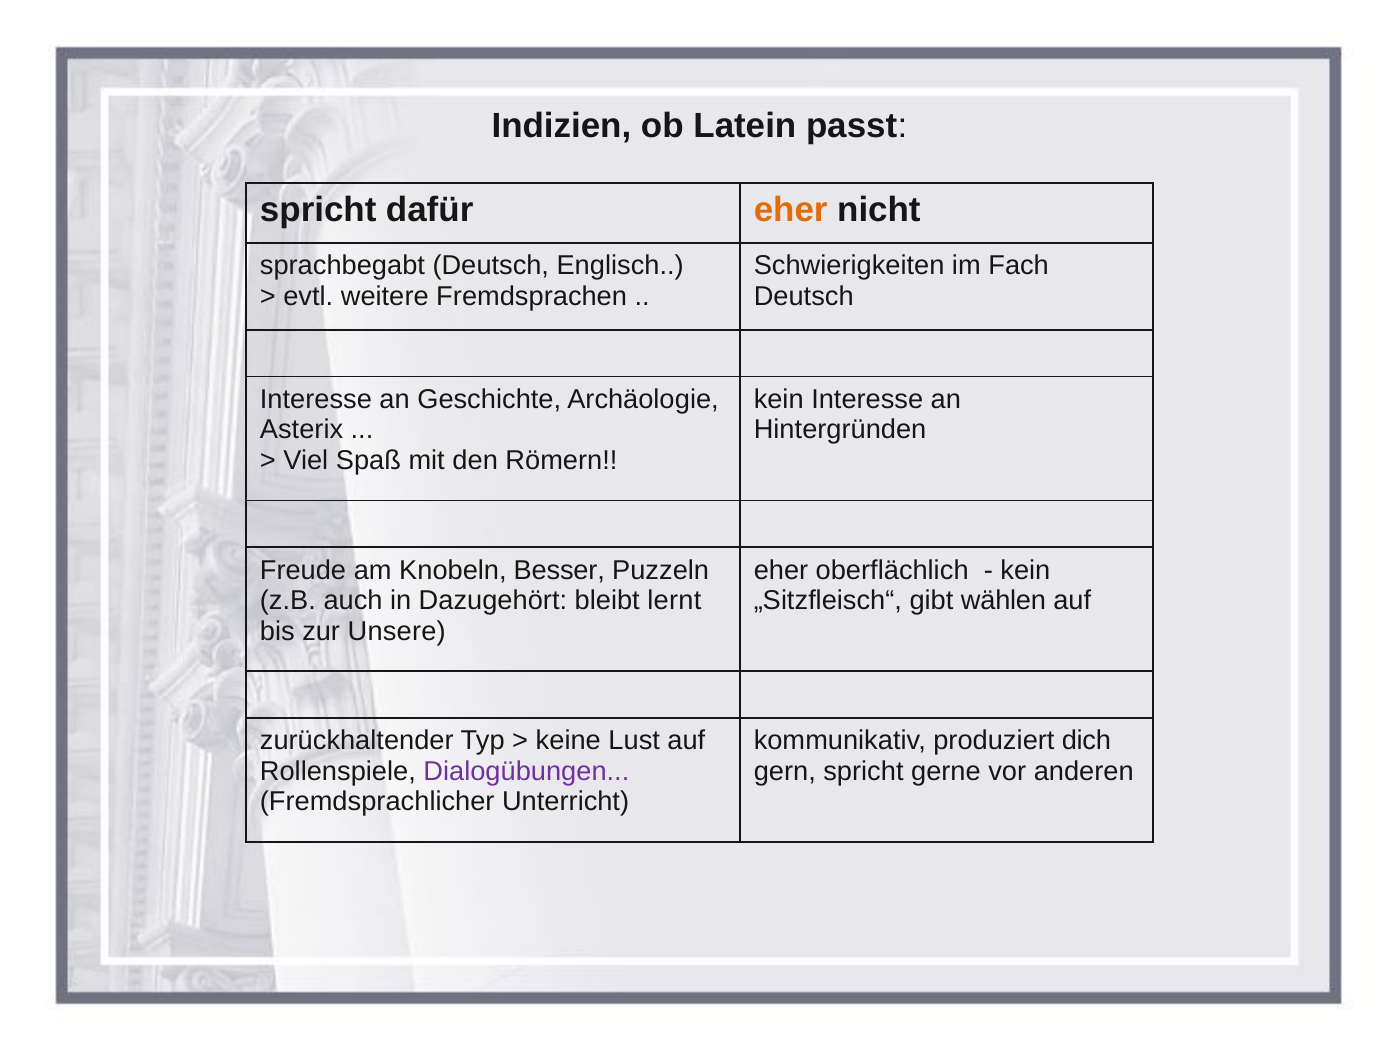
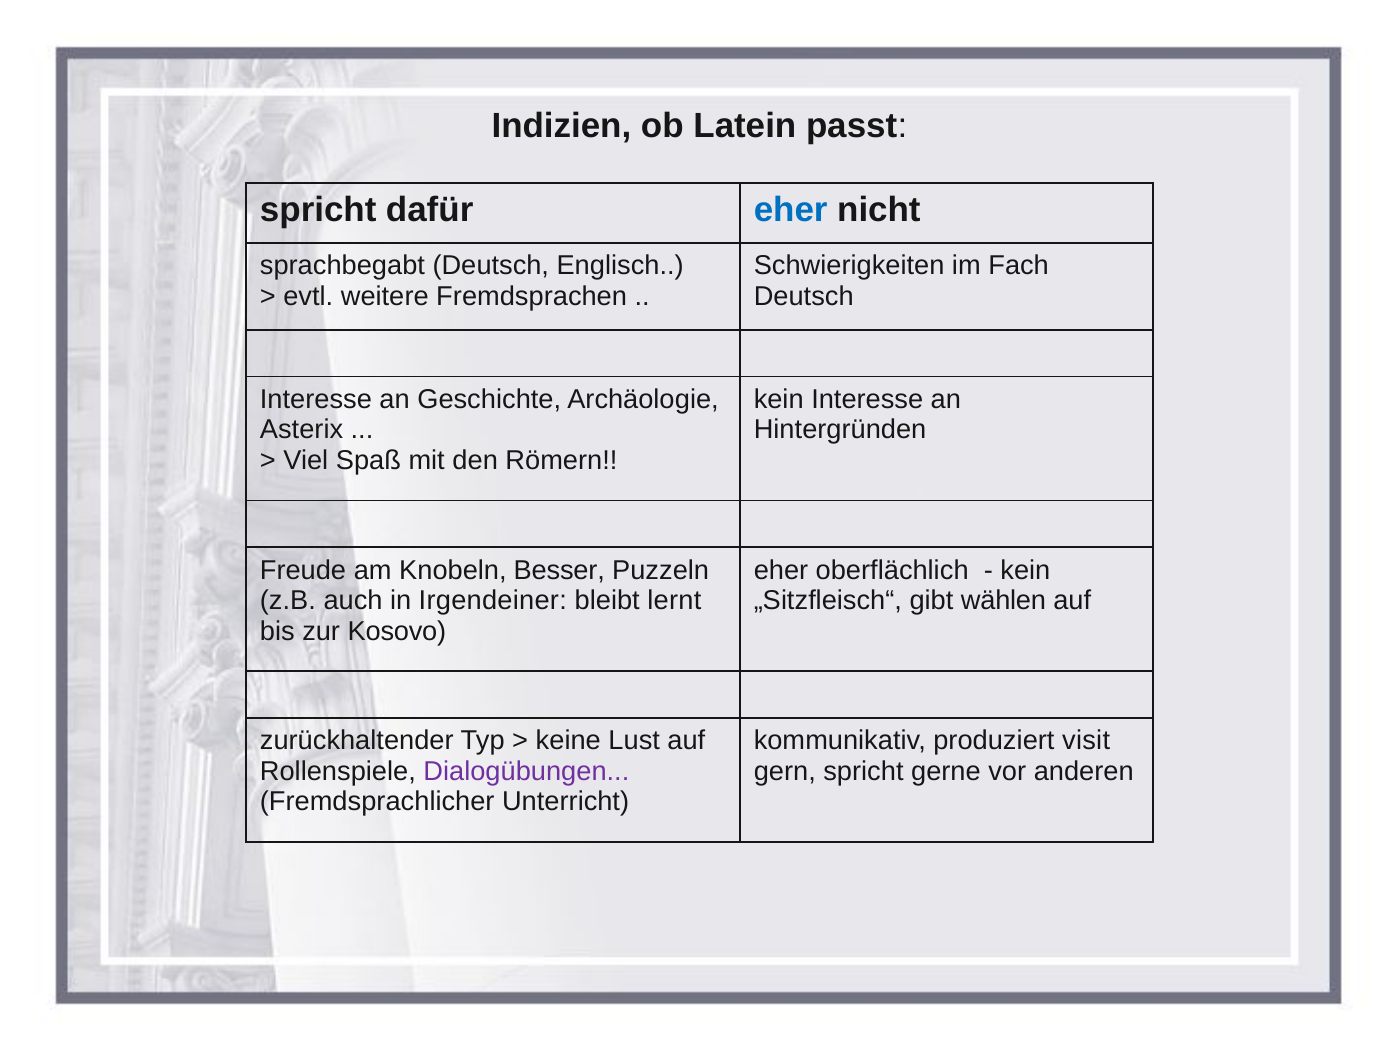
eher at (791, 210) colour: orange -> blue
Dazugehört: Dazugehört -> Irgendeiner
Unsere: Unsere -> Kosovo
dich: dich -> visit
